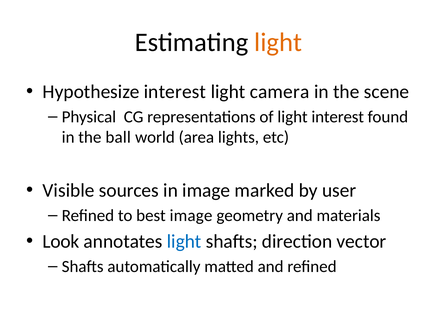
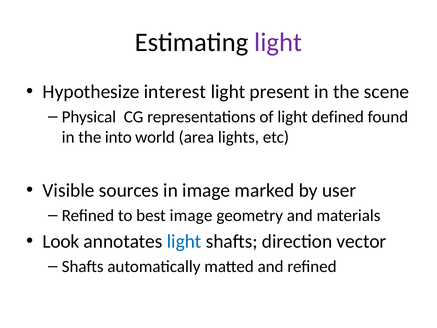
light at (278, 42) colour: orange -> purple
camera: camera -> present
light interest: interest -> defined
ball: ball -> into
